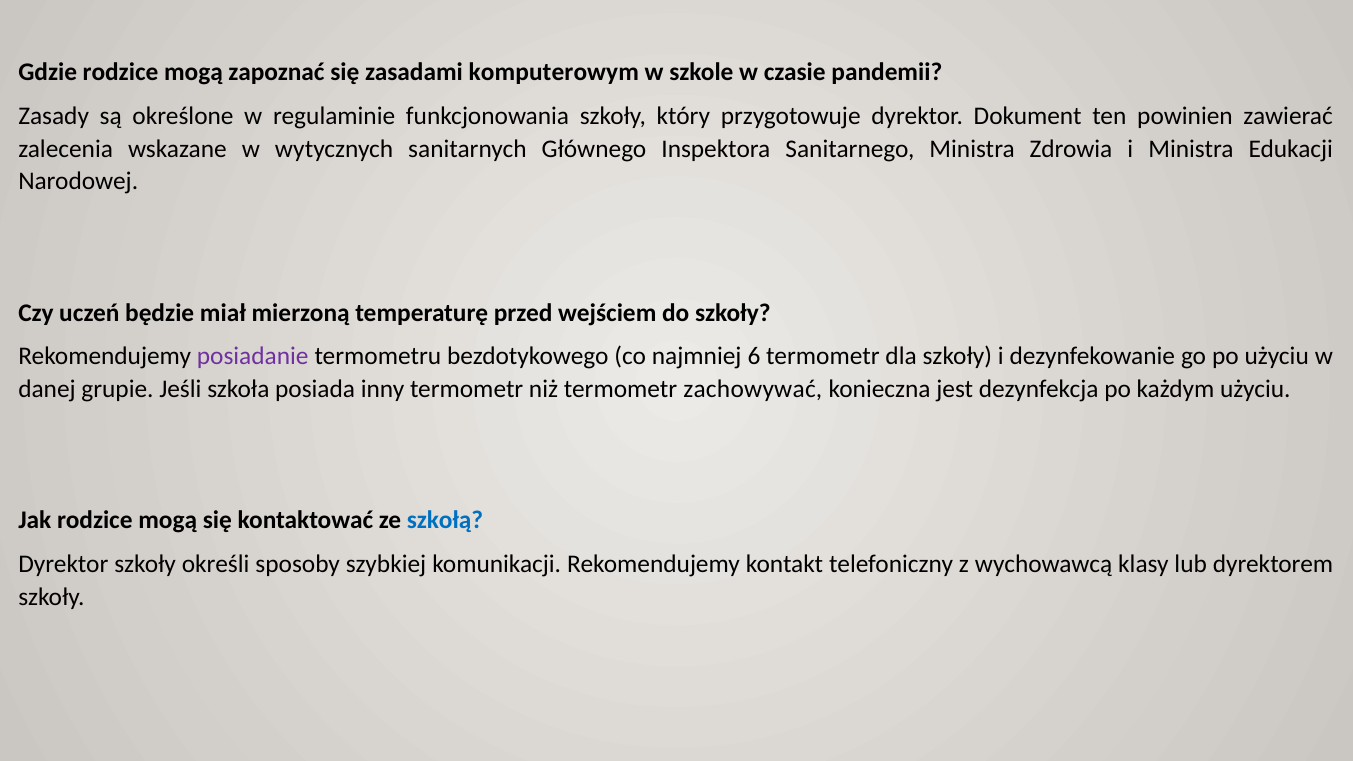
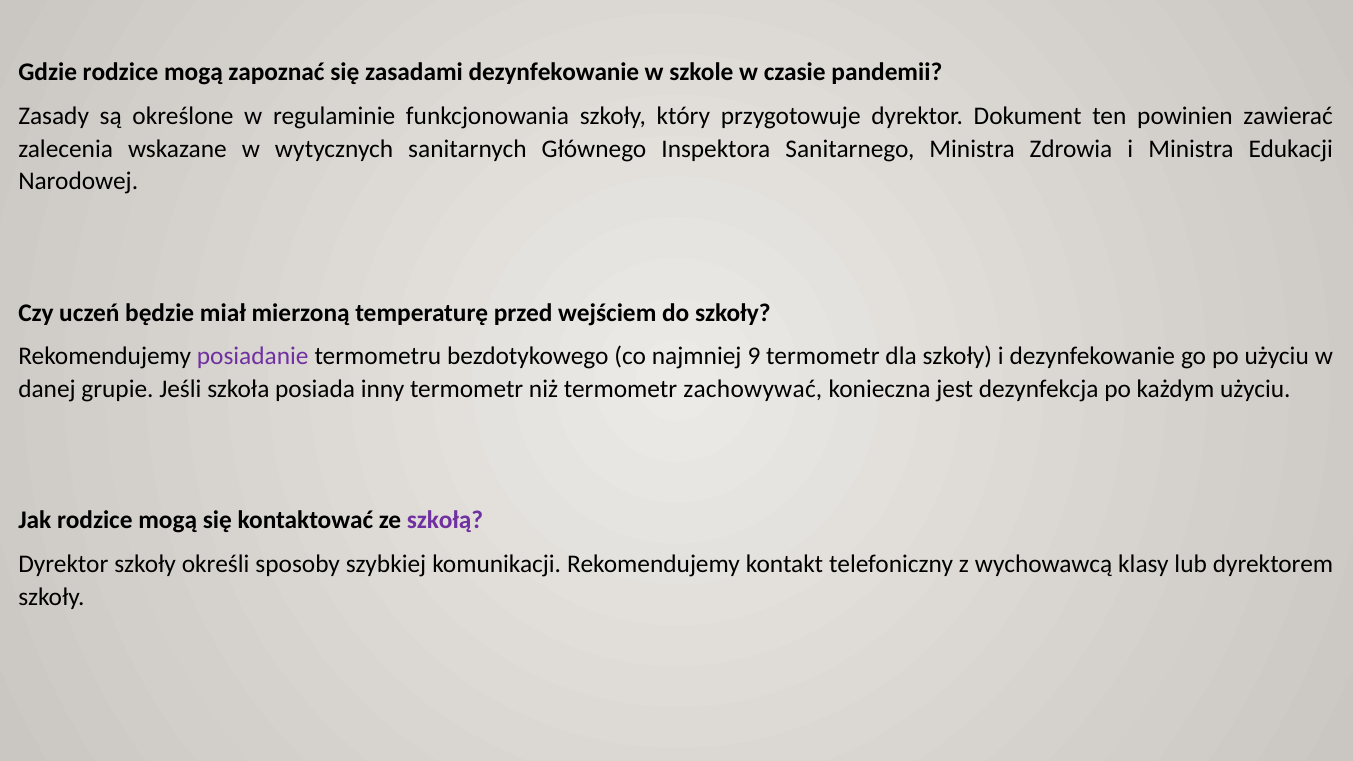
zasadami komputerowym: komputerowym -> dezynfekowanie
6: 6 -> 9
szkołą colour: blue -> purple
